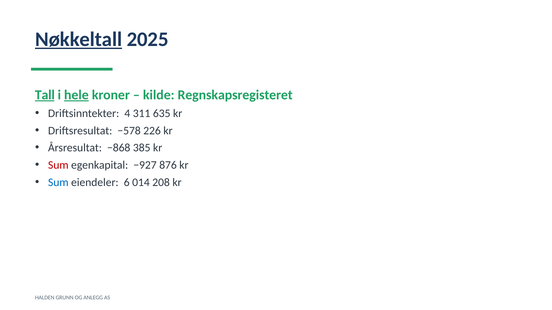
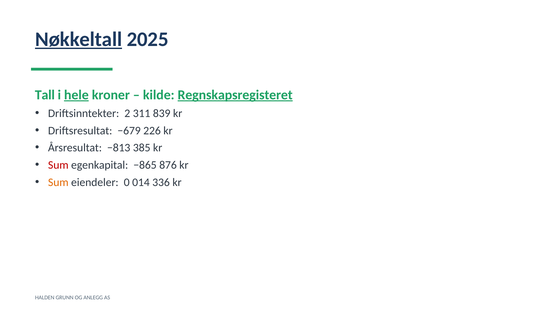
Tall underline: present -> none
Regnskapsregisteret underline: none -> present
4: 4 -> 2
635: 635 -> 839
−578: −578 -> −679
−868: −868 -> −813
−927: −927 -> −865
Sum at (58, 183) colour: blue -> orange
6: 6 -> 0
208: 208 -> 336
